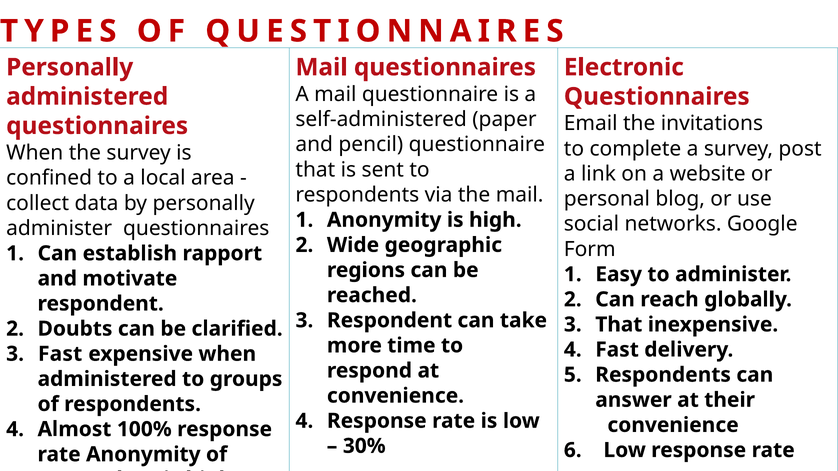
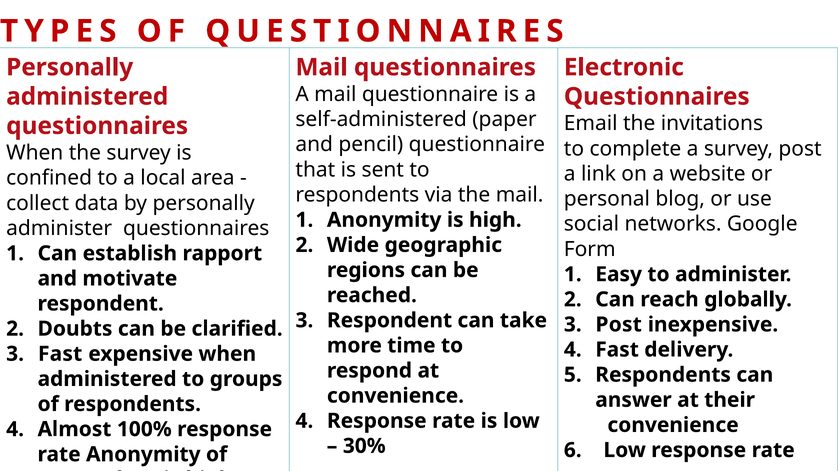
That at (619, 325): That -> Post
